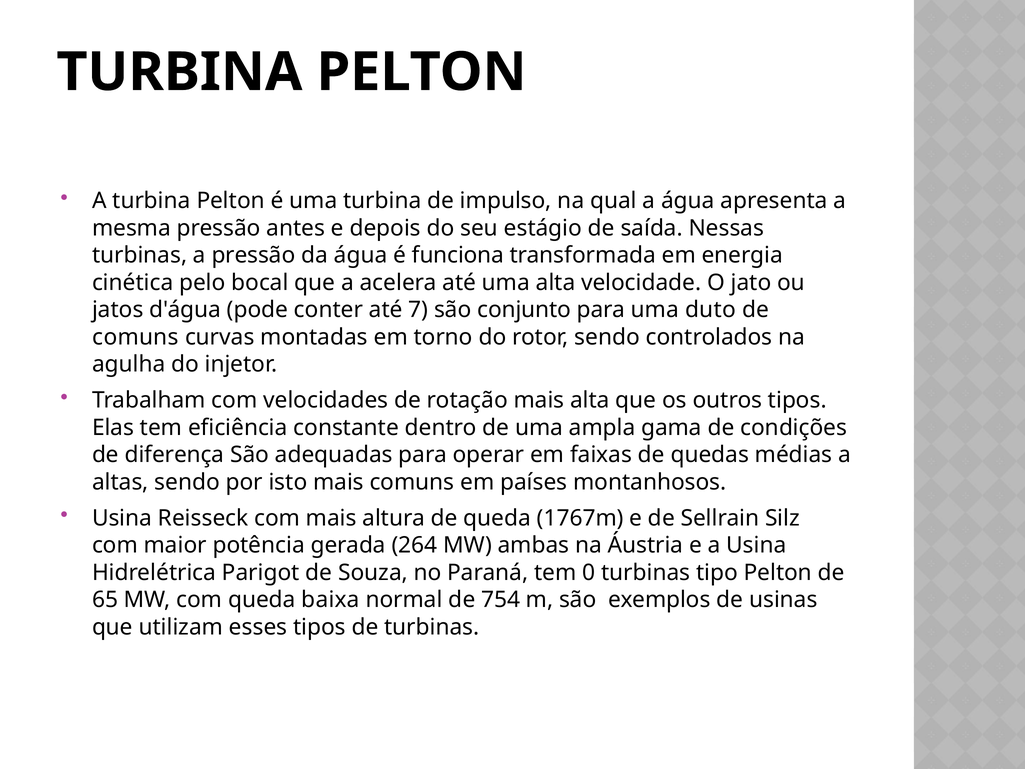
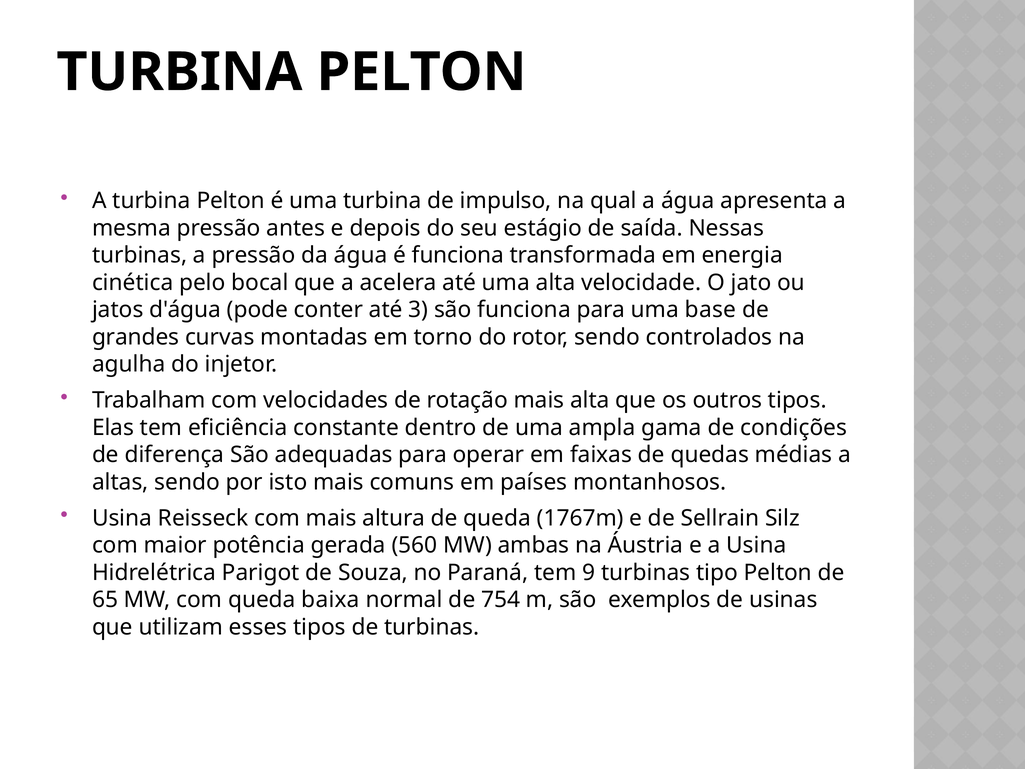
7: 7 -> 3
são conjunto: conjunto -> funciona
duto: duto -> base
comuns at (136, 337): comuns -> grandes
264: 264 -> 560
0: 0 -> 9
